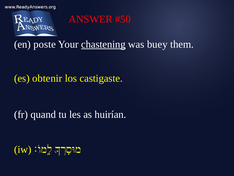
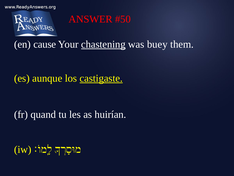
poste: poste -> cause
obtenir: obtenir -> aunque
castigaste underline: none -> present
